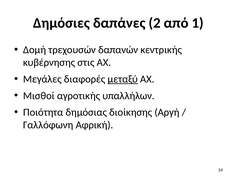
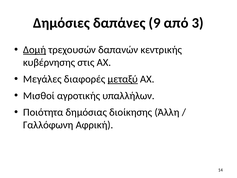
2: 2 -> 9
1: 1 -> 3
Δομή underline: none -> present
Αργή: Αργή -> Άλλη
